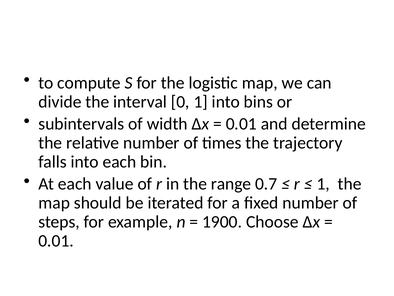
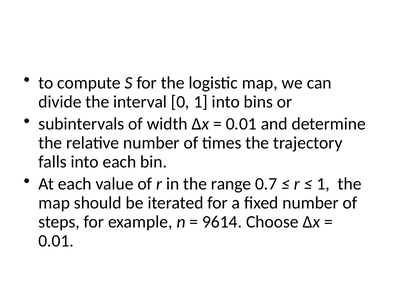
1900: 1900 -> 9614
